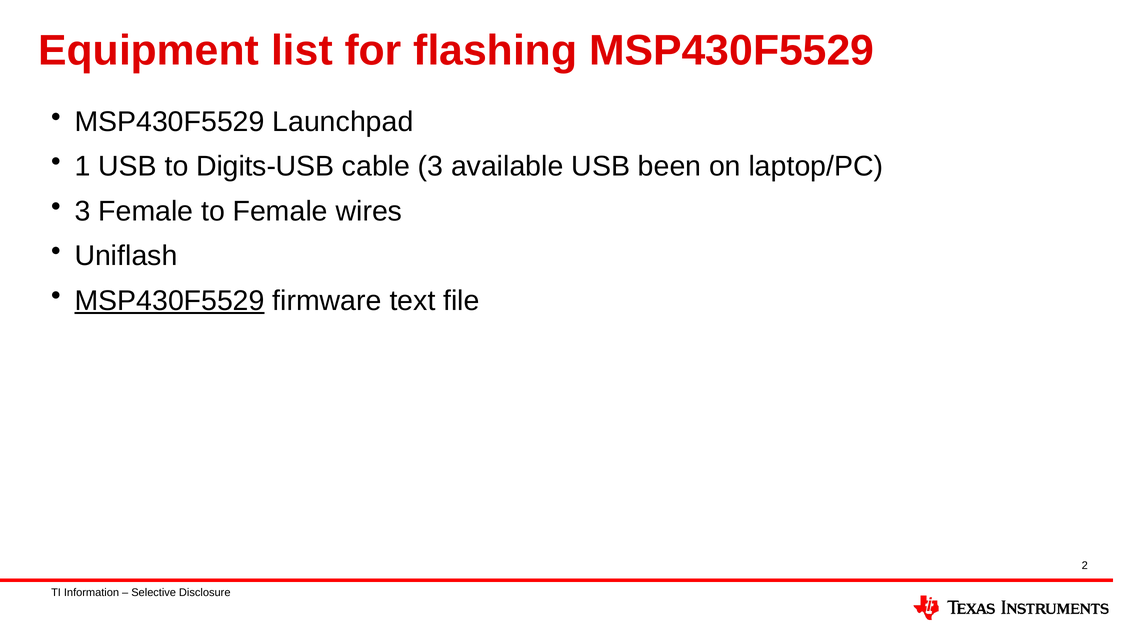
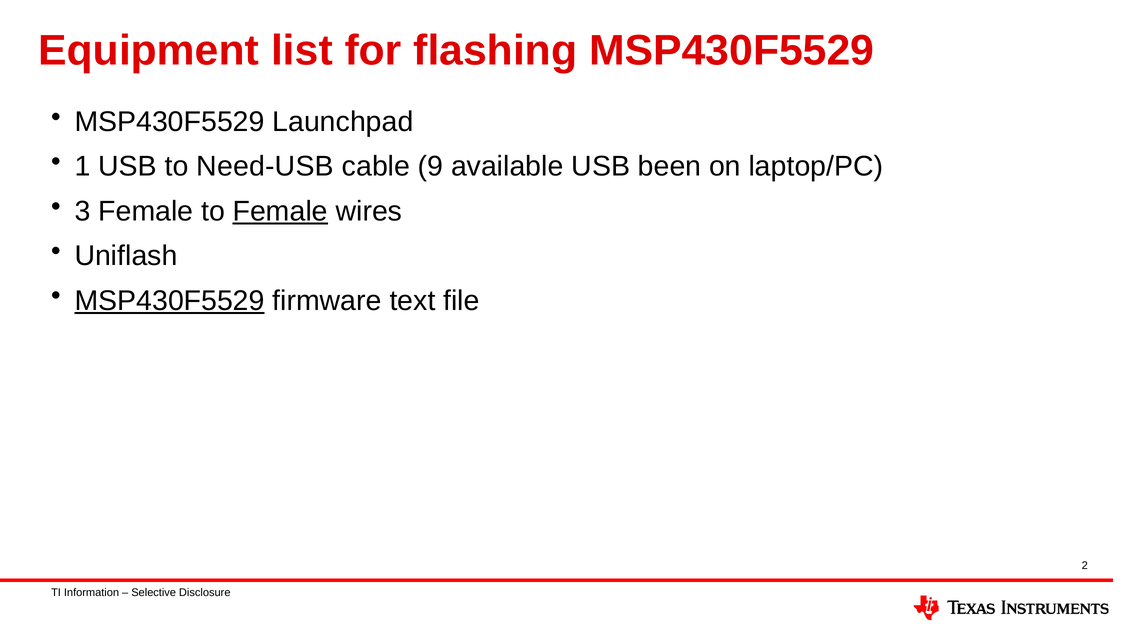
Digits-USB: Digits-USB -> Need-USB
cable 3: 3 -> 9
Female at (280, 211) underline: none -> present
